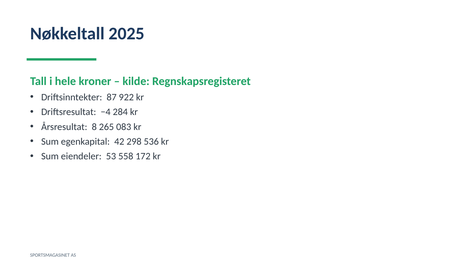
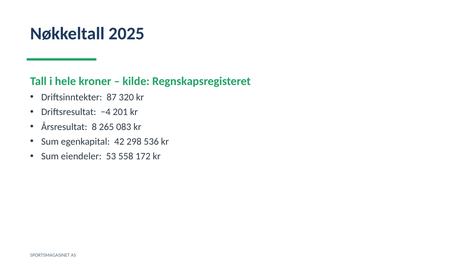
922: 922 -> 320
284: 284 -> 201
